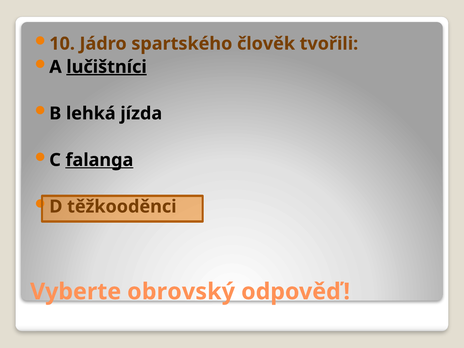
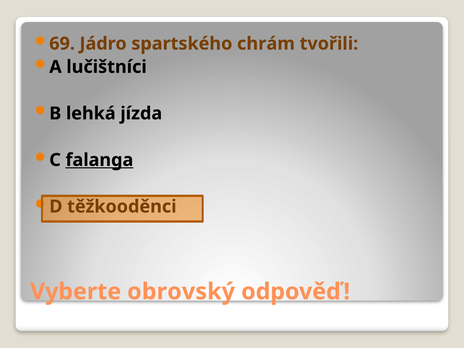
10: 10 -> 69
člověk: člověk -> chrám
lučištníci underline: present -> none
